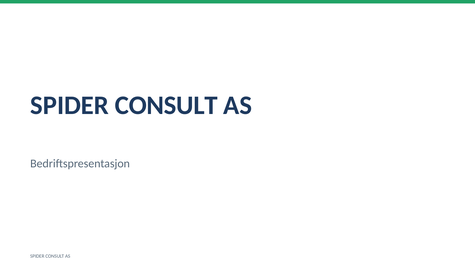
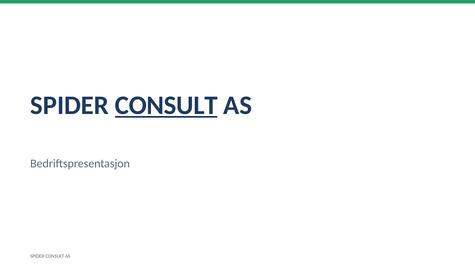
CONSULT at (166, 105) underline: none -> present
